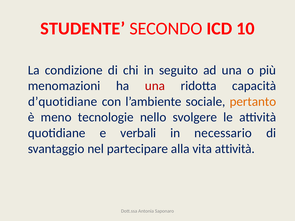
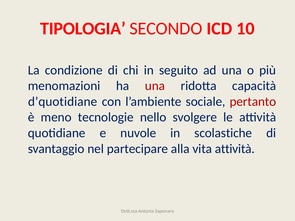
STUDENTE: STUDENTE -> TIPOLOGIA
pertanto colour: orange -> red
verbali: verbali -> nuvole
necessario: necessario -> scolastiche
